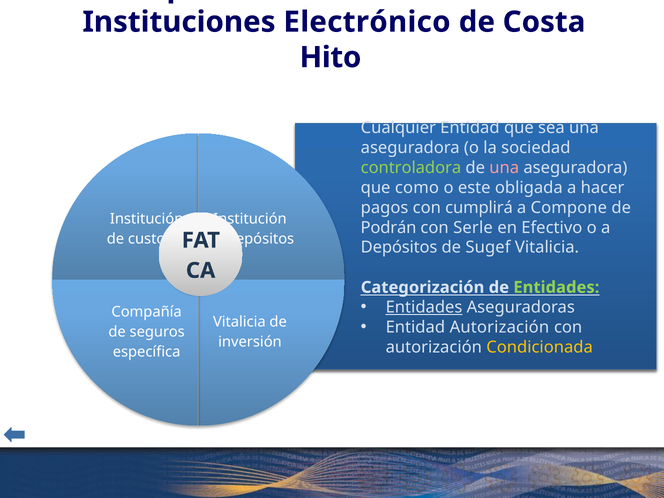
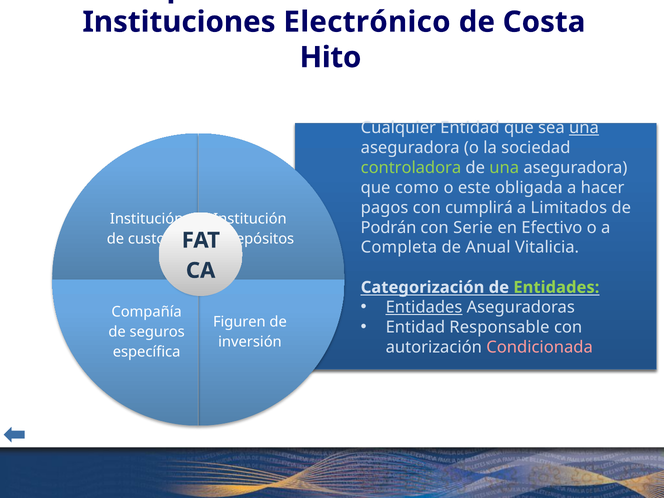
una at (584, 128) underline: none -> present
una at (504, 168) colour: pink -> light green
Compone: Compone -> Limitados
Serle: Serle -> Serie
Depósitos at (399, 248): Depósitos -> Completa
Sugef: Sugef -> Anual
Vitalicia at (239, 322): Vitalicia -> Figuren
Entidad Autorización: Autorización -> Responsable
Condicionada colour: yellow -> pink
